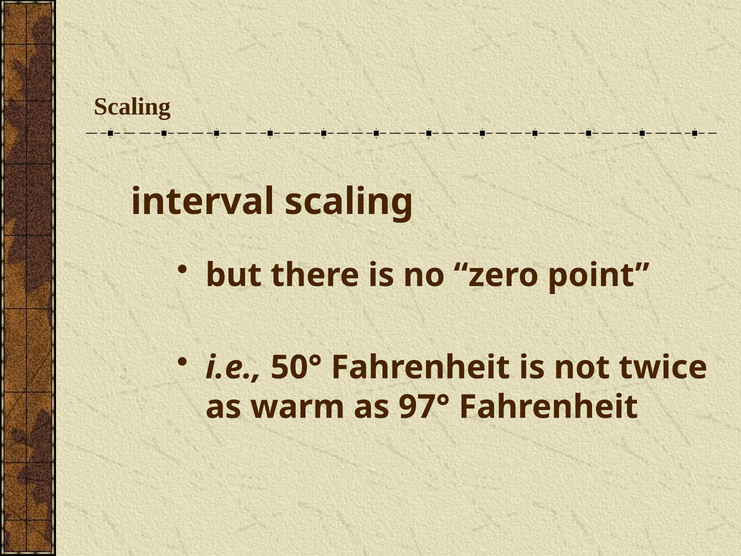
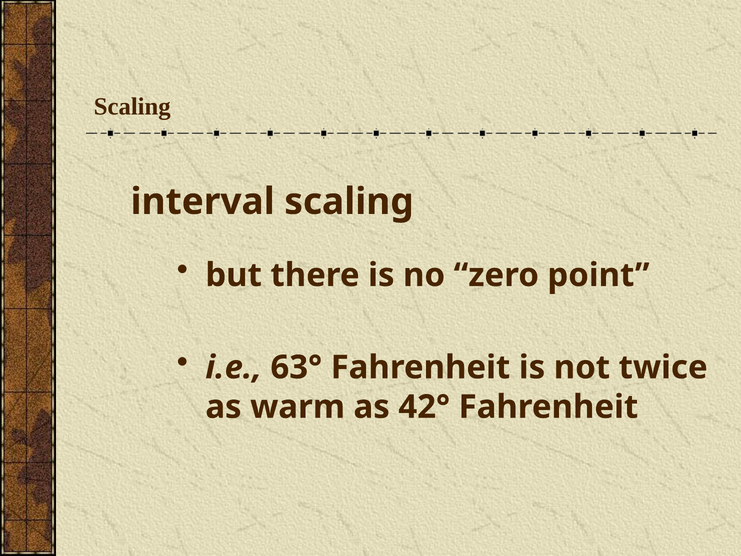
50°: 50° -> 63°
97°: 97° -> 42°
